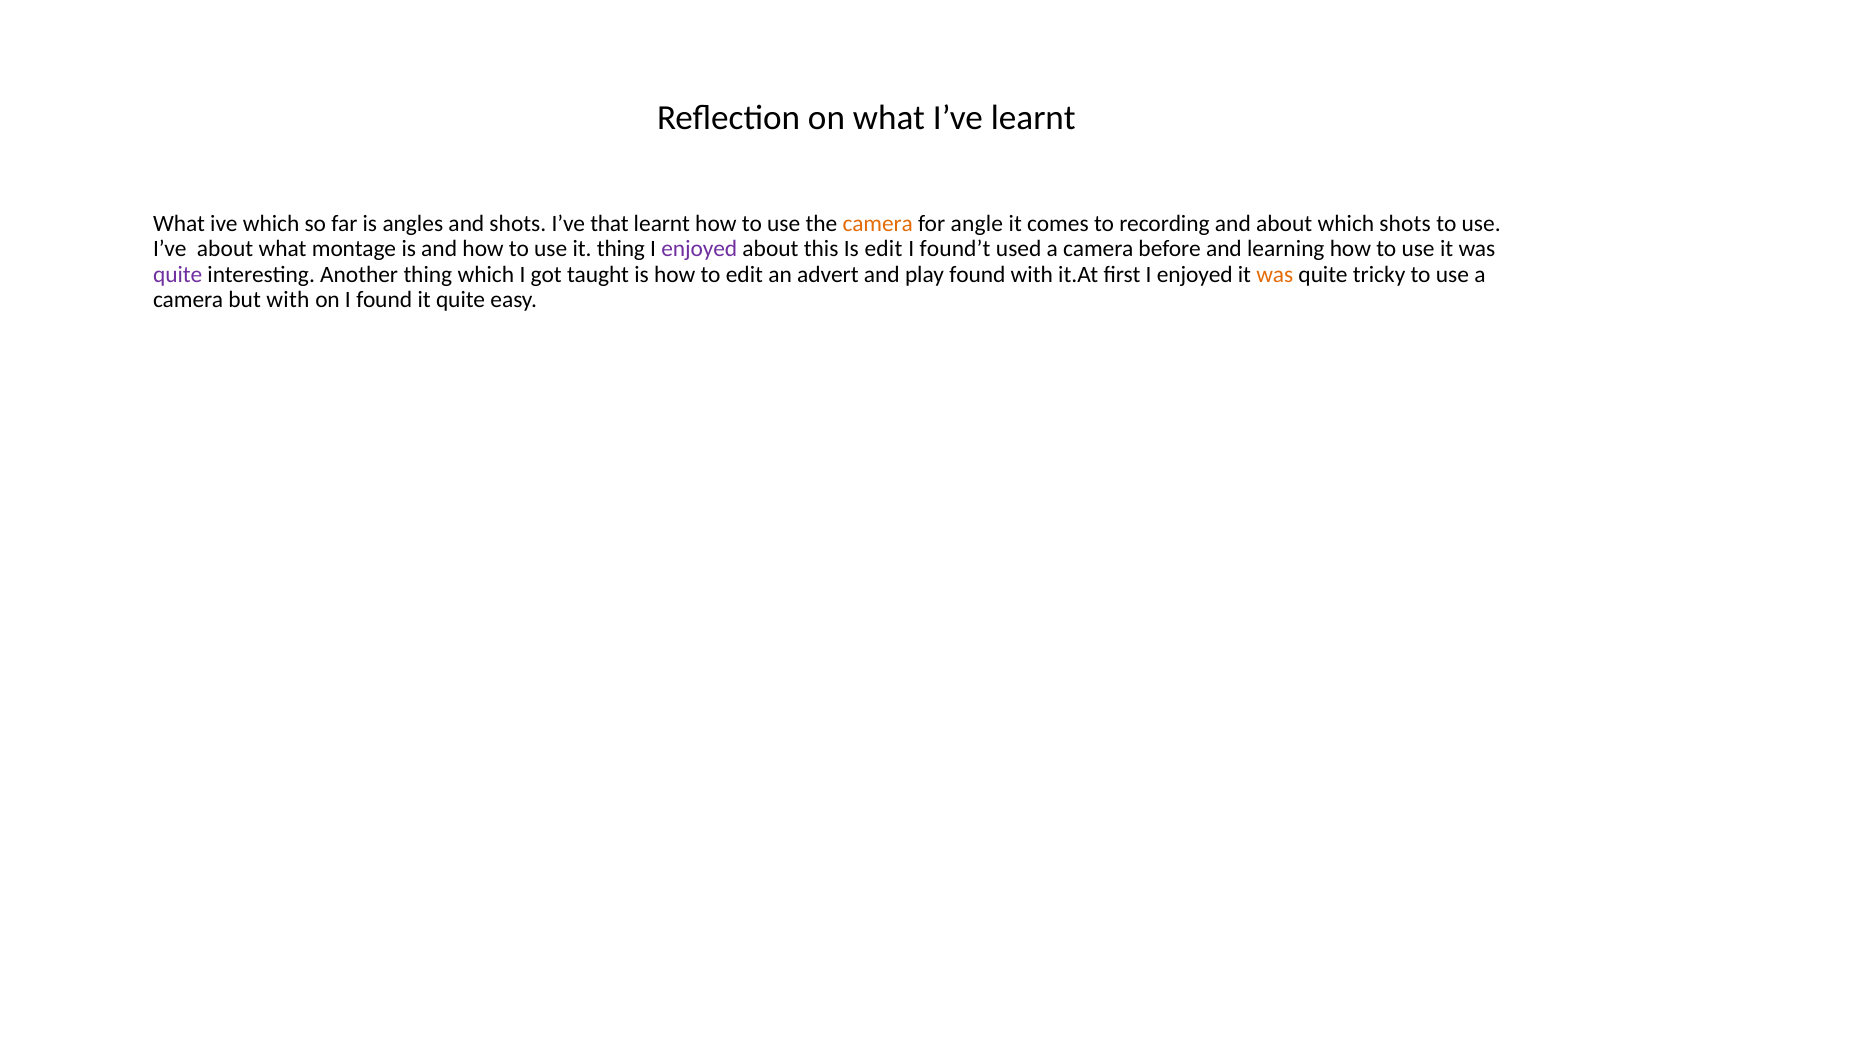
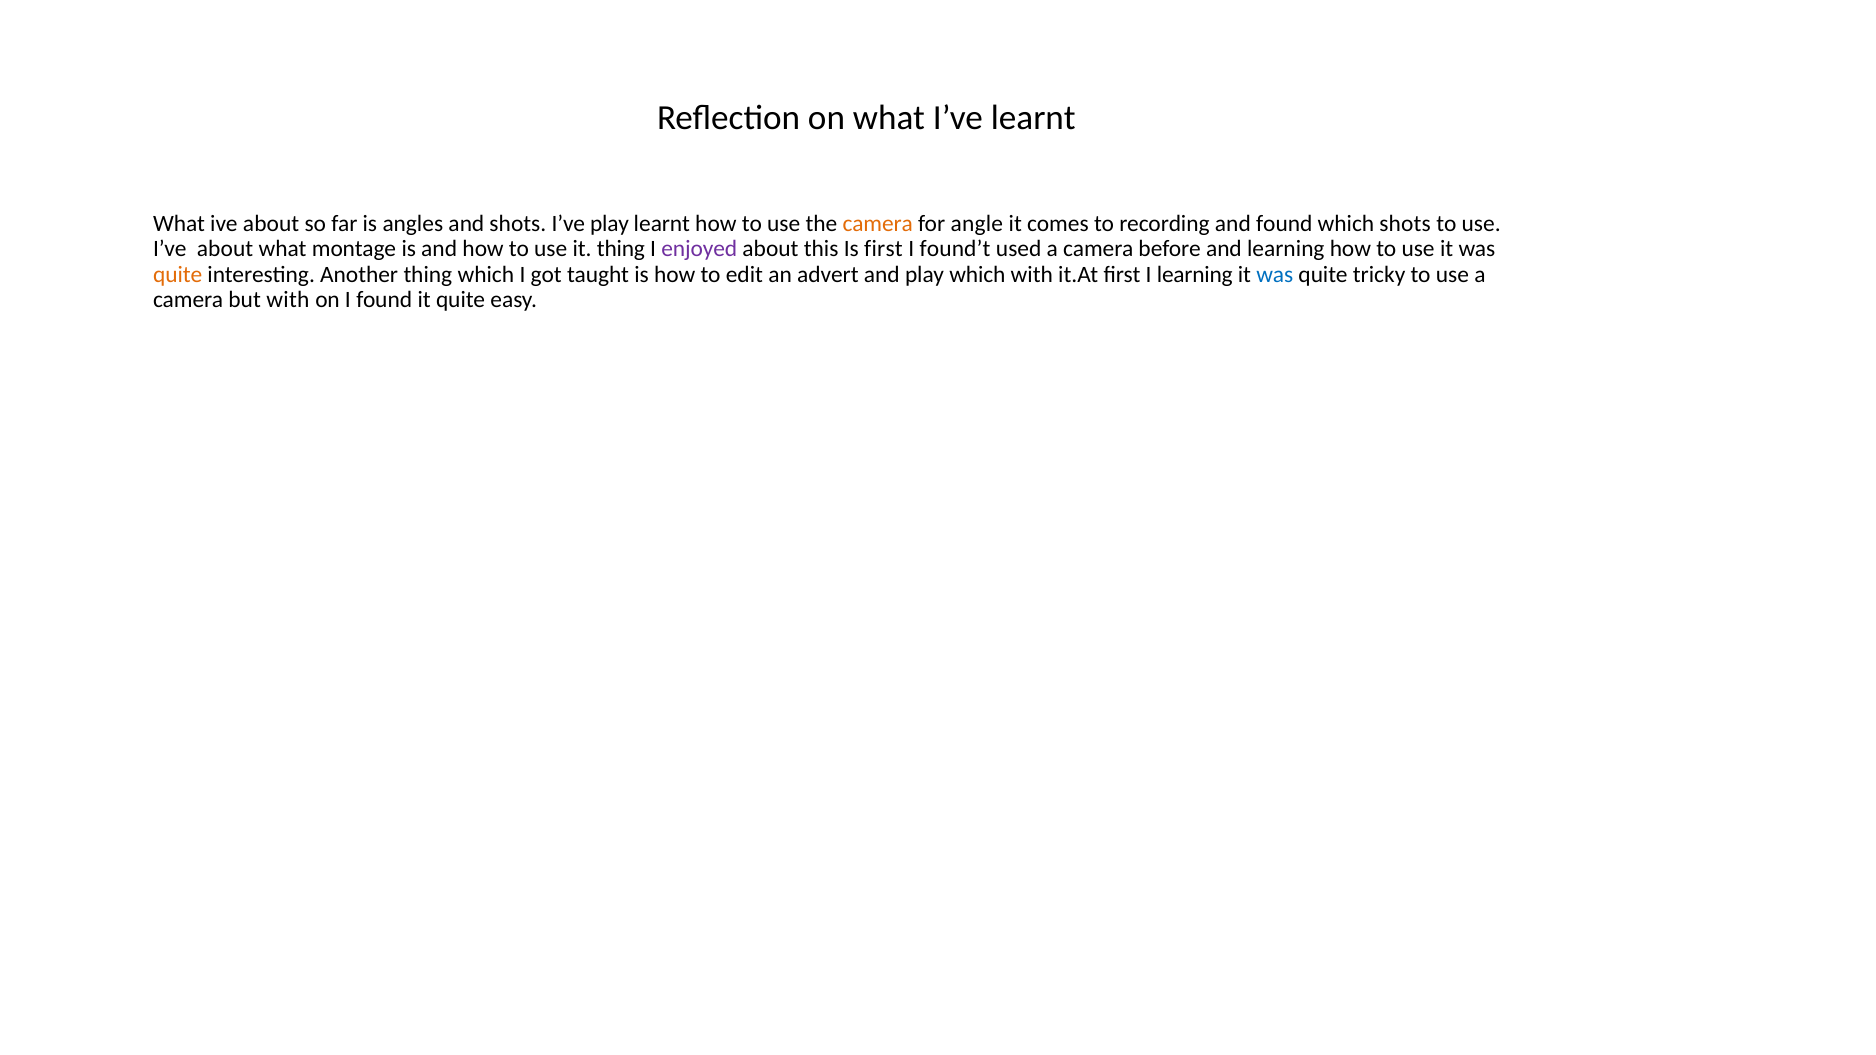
ive which: which -> about
I’ve that: that -> play
and about: about -> found
Is edit: edit -> first
quite at (178, 274) colour: purple -> orange
play found: found -> which
first I enjoyed: enjoyed -> learning
was at (1275, 274) colour: orange -> blue
